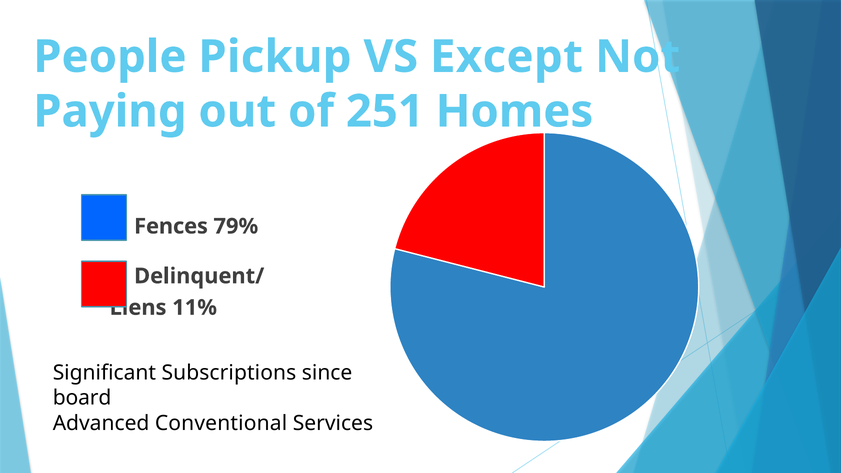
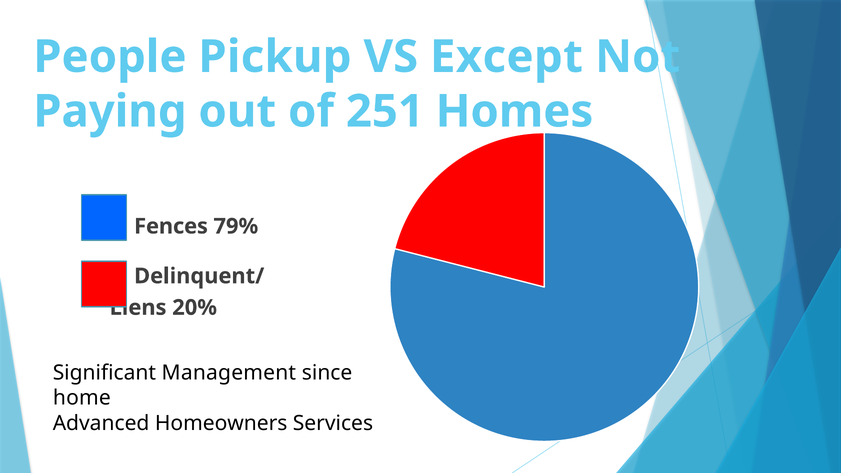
11%: 11% -> 20%
Subscriptions: Subscriptions -> Management
board: board -> home
Conventional: Conventional -> Homeowners
